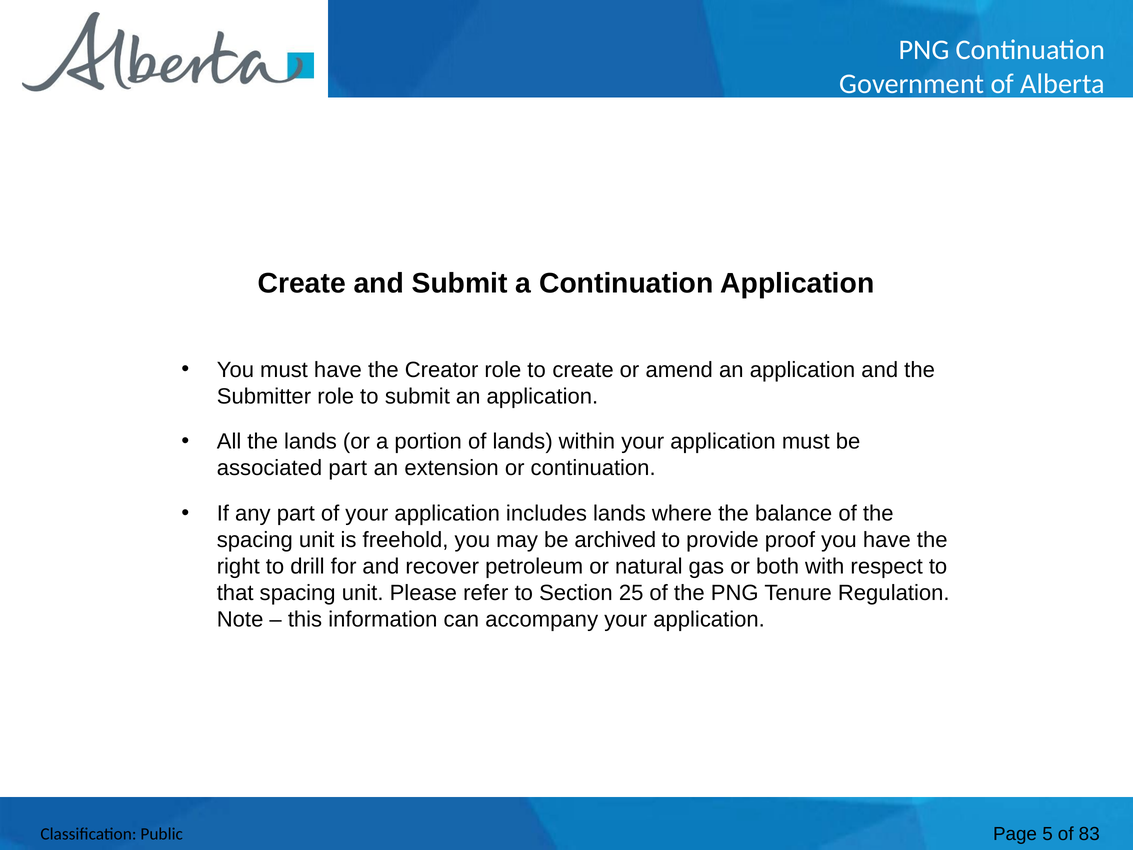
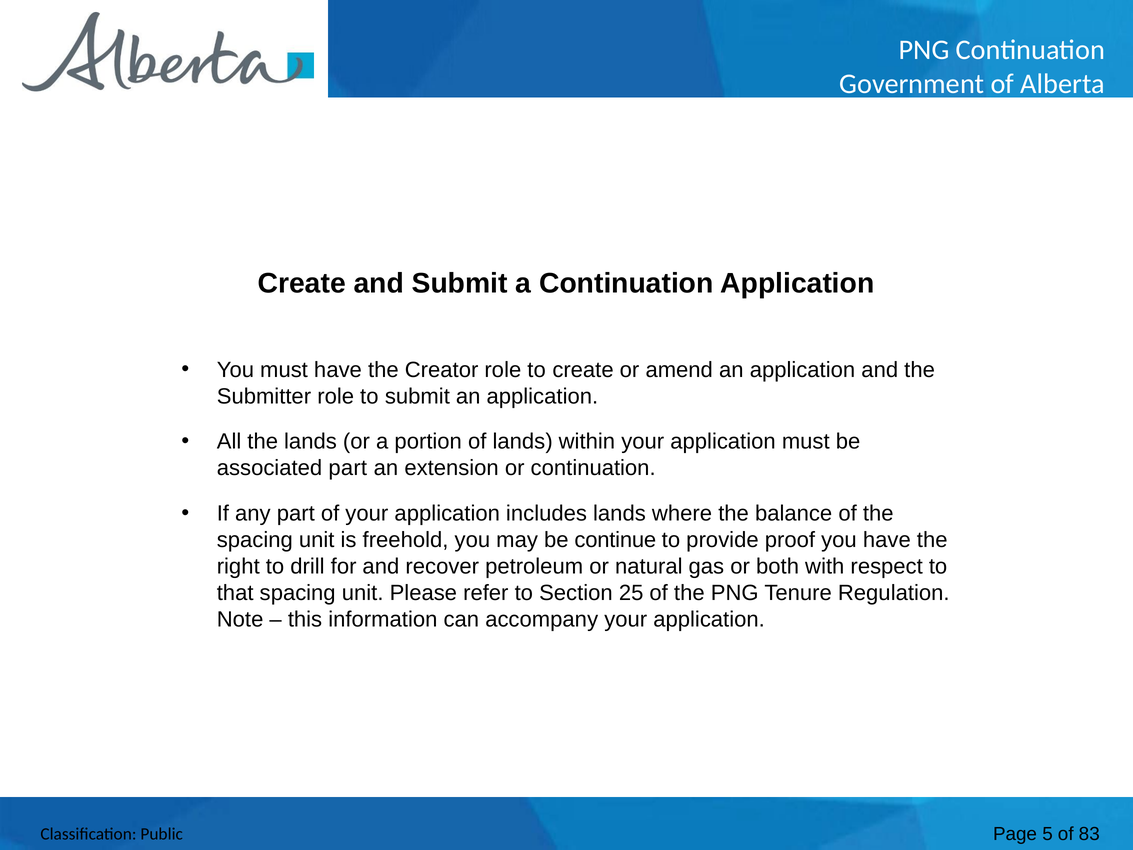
archived: archived -> continue
